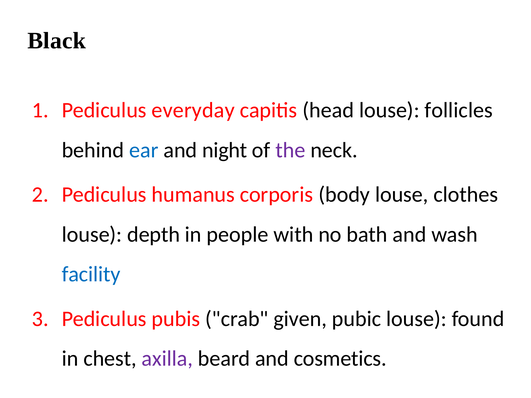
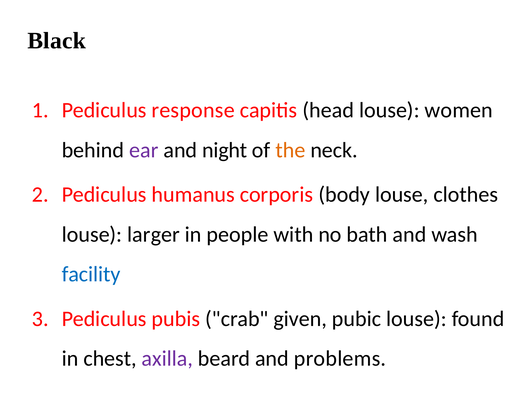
everyday: everyday -> response
follicles: follicles -> women
ear colour: blue -> purple
the colour: purple -> orange
depth: depth -> larger
cosmetics: cosmetics -> problems
